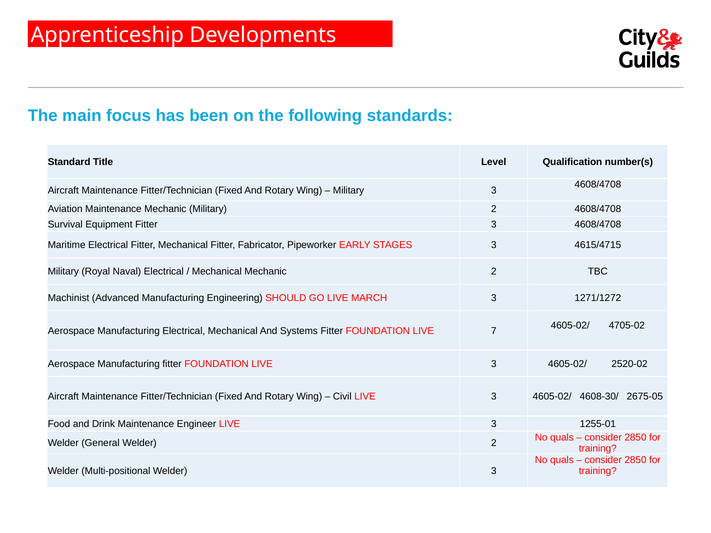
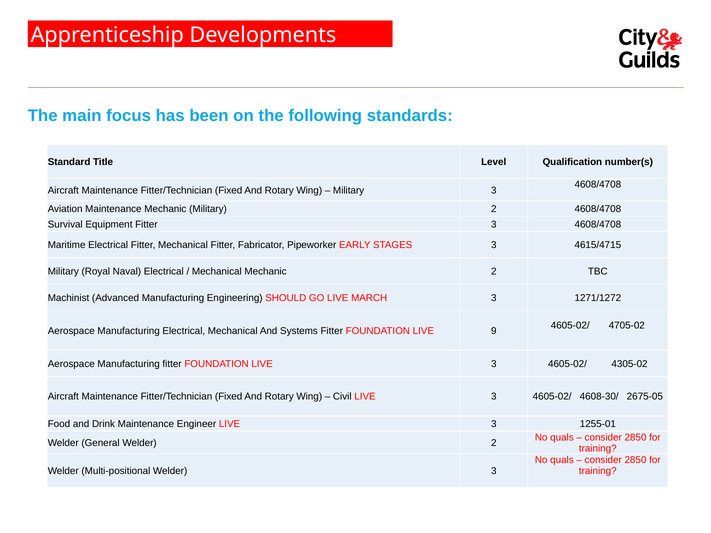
7: 7 -> 9
2520-02: 2520-02 -> 4305-02
